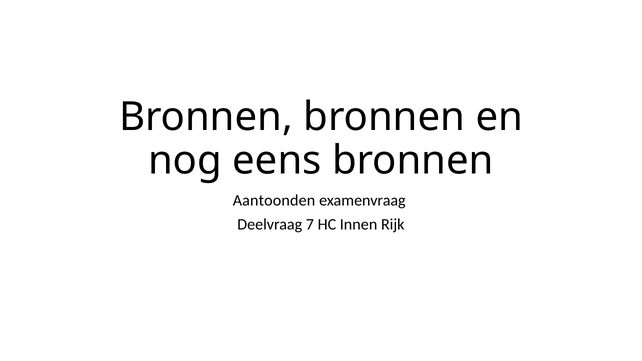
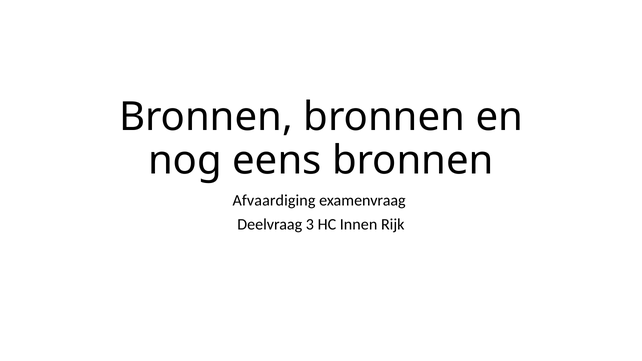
Aantoonden: Aantoonden -> Afvaardiging
7: 7 -> 3
